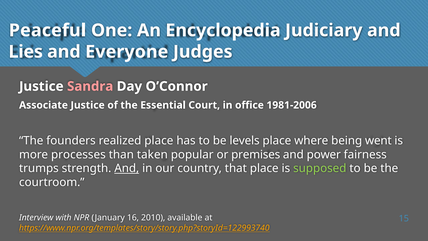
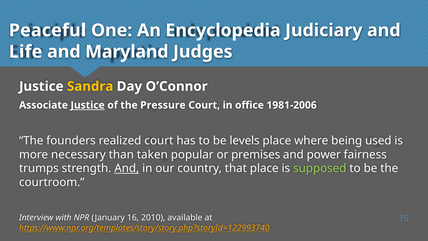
Lies: Lies -> Life
Everyone: Everyone -> Maryland
Sandra colour: pink -> yellow
Justice at (88, 105) underline: none -> present
Essential: Essential -> Pressure
realized place: place -> court
went: went -> used
processes: processes -> necessary
